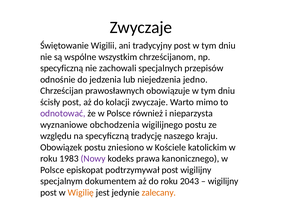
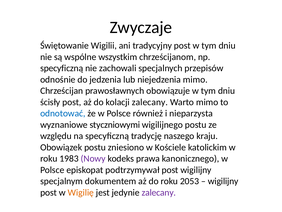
niejedzenia jedno: jedno -> mimo
kolacji zwyczaje: zwyczaje -> zalecany
odnotować colour: purple -> blue
obchodzenia: obchodzenia -> styczniowymi
2043: 2043 -> 2053
zalecany at (159, 192) colour: orange -> purple
